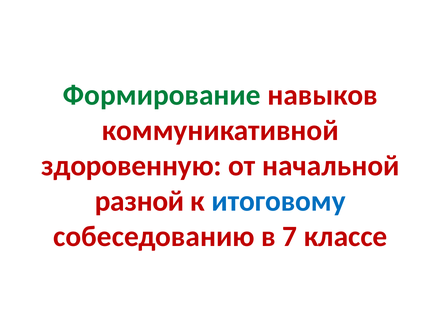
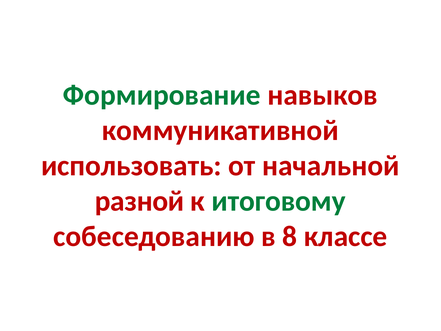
здоровенную: здоровенную -> использовать
итоговому colour: blue -> green
7: 7 -> 8
